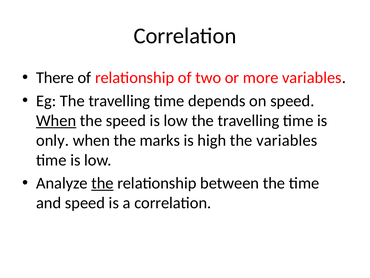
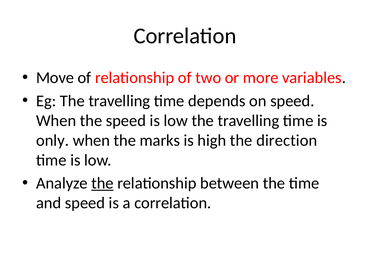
There: There -> Move
When at (56, 120) underline: present -> none
the variables: variables -> direction
